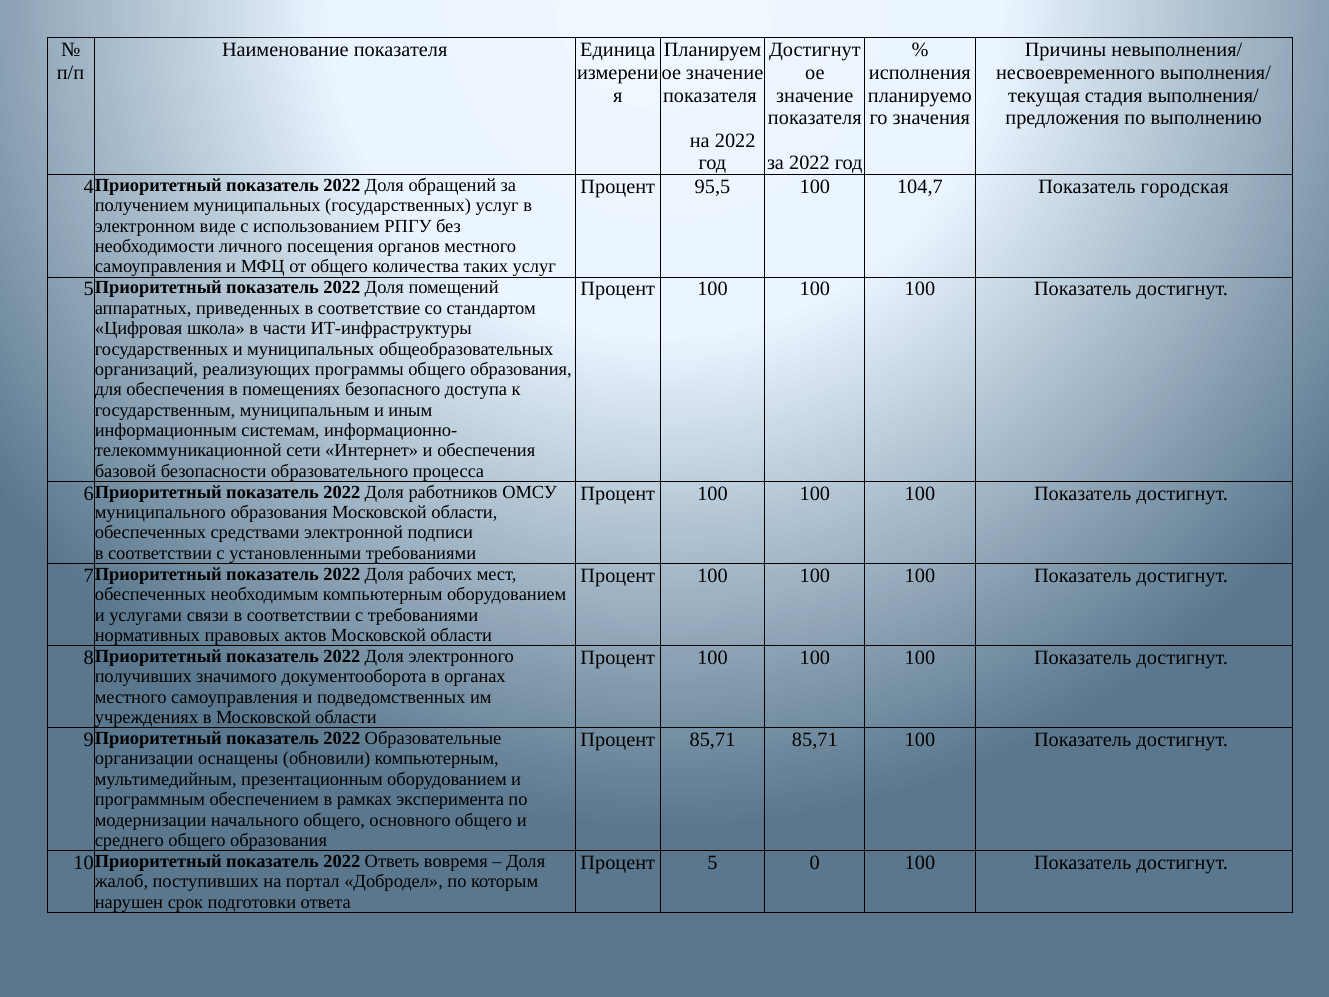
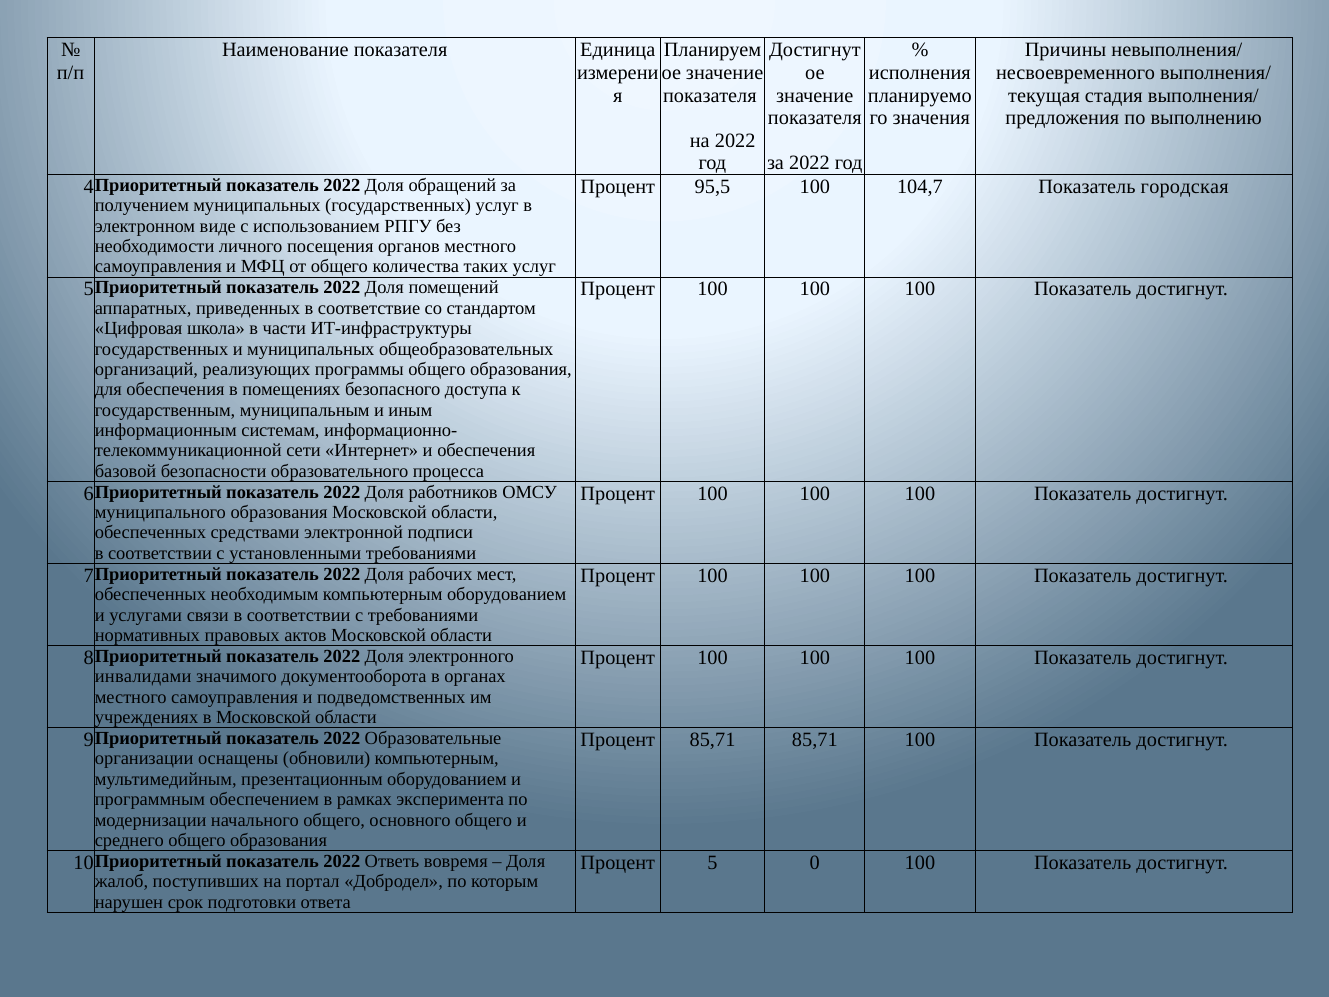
получивших: получивших -> инвалидами
